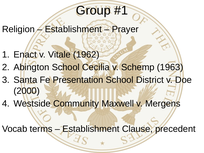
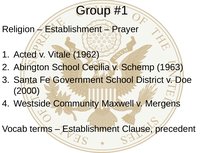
Enact: Enact -> Acted
Presentation: Presentation -> Government
